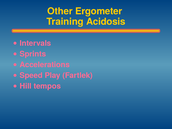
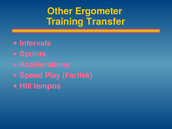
Acidosis: Acidosis -> Transfer
